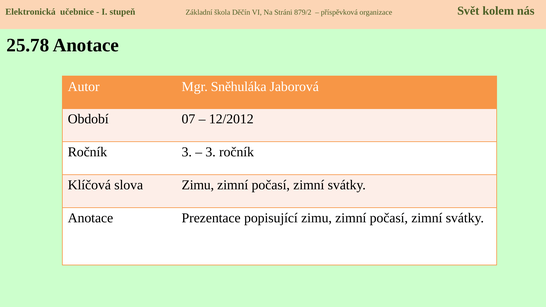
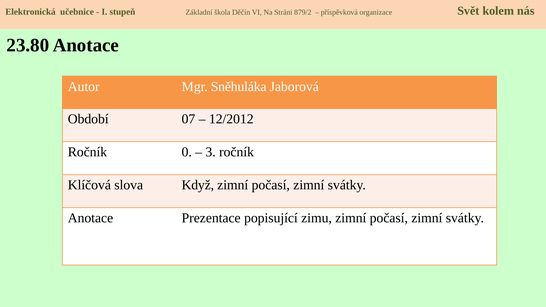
25.78: 25.78 -> 23.80
Ročník 3: 3 -> 0
slova Zimu: Zimu -> Když
